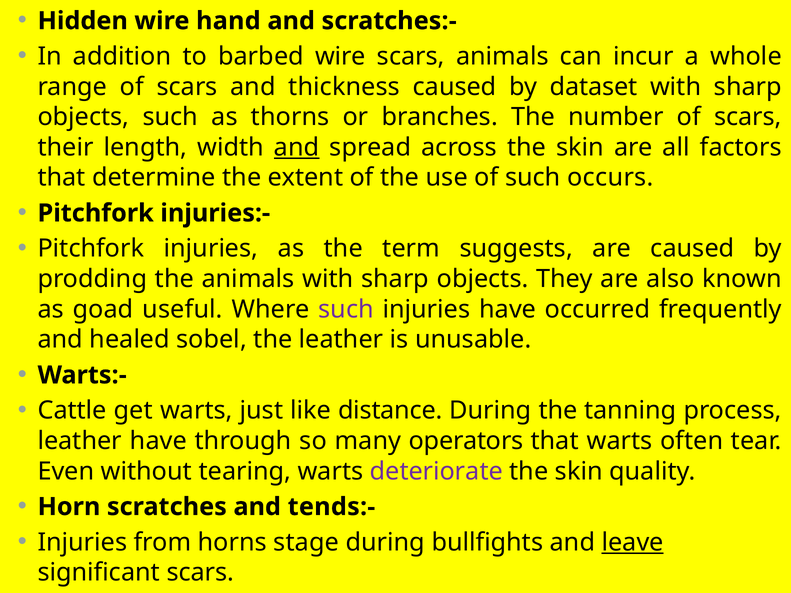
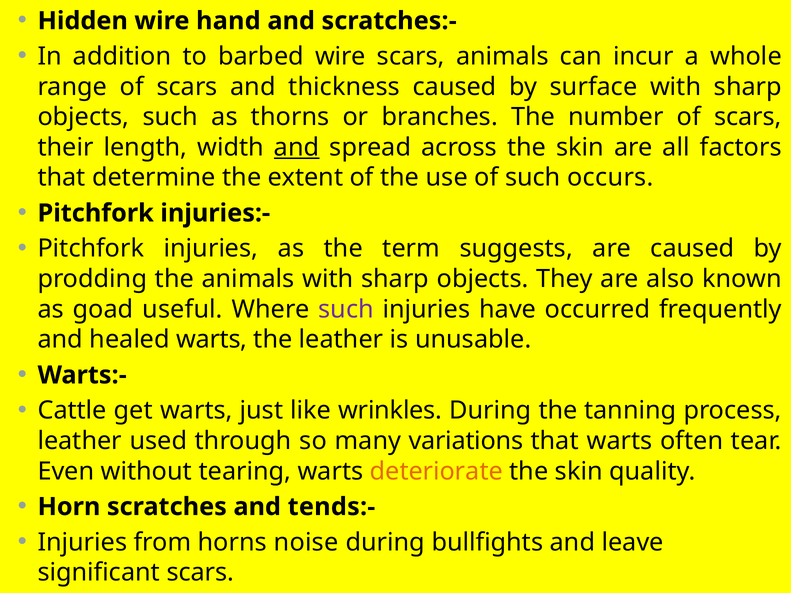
dataset: dataset -> surface
healed sobel: sobel -> warts
distance: distance -> wrinkles
leather have: have -> used
operators: operators -> variations
deteriorate colour: purple -> orange
stage: stage -> noise
leave underline: present -> none
